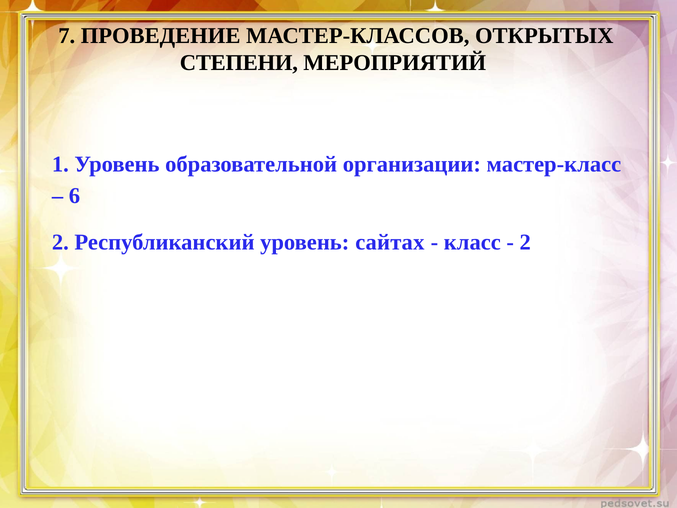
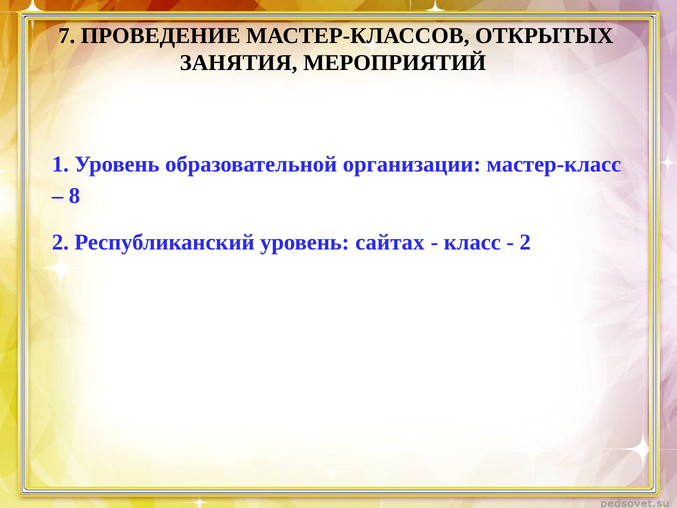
СТЕПЕНИ: СТЕПЕНИ -> ЗАНЯТИЯ
6: 6 -> 8
